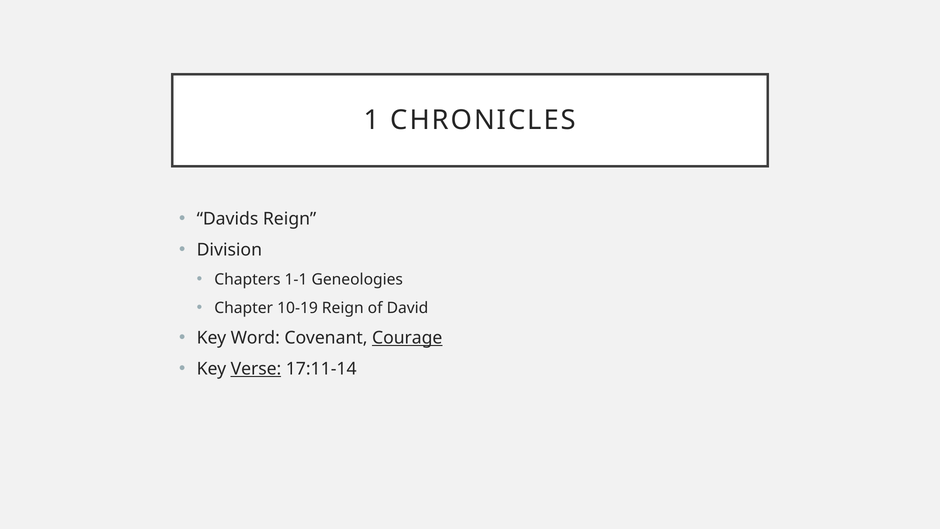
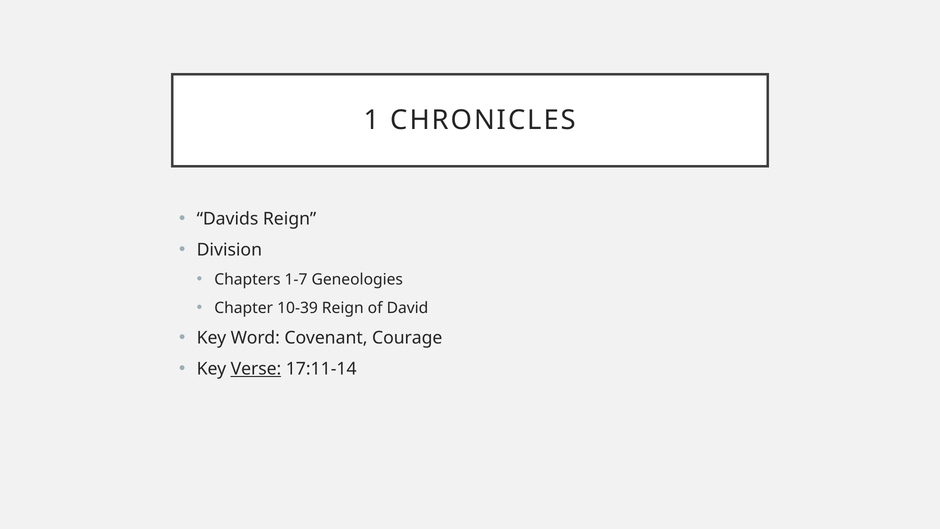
1-1: 1-1 -> 1-7
10-19: 10-19 -> 10-39
Courage underline: present -> none
